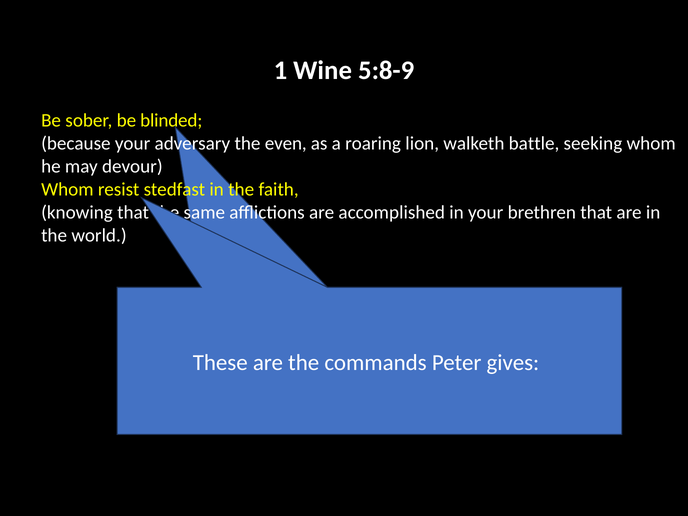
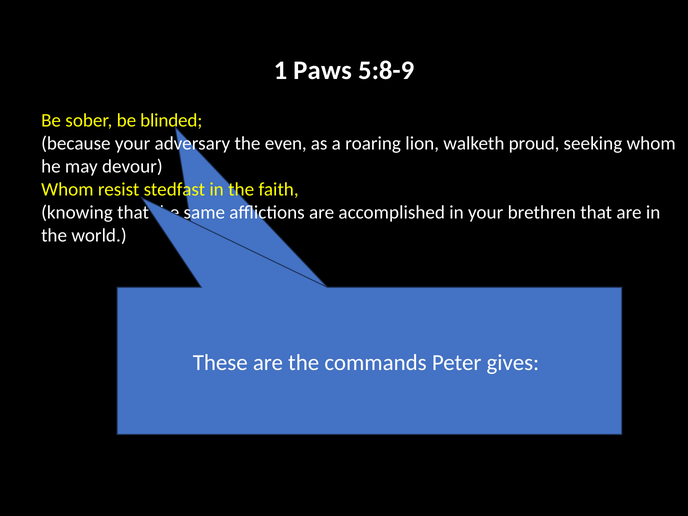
Wine: Wine -> Paws
battle: battle -> proud
